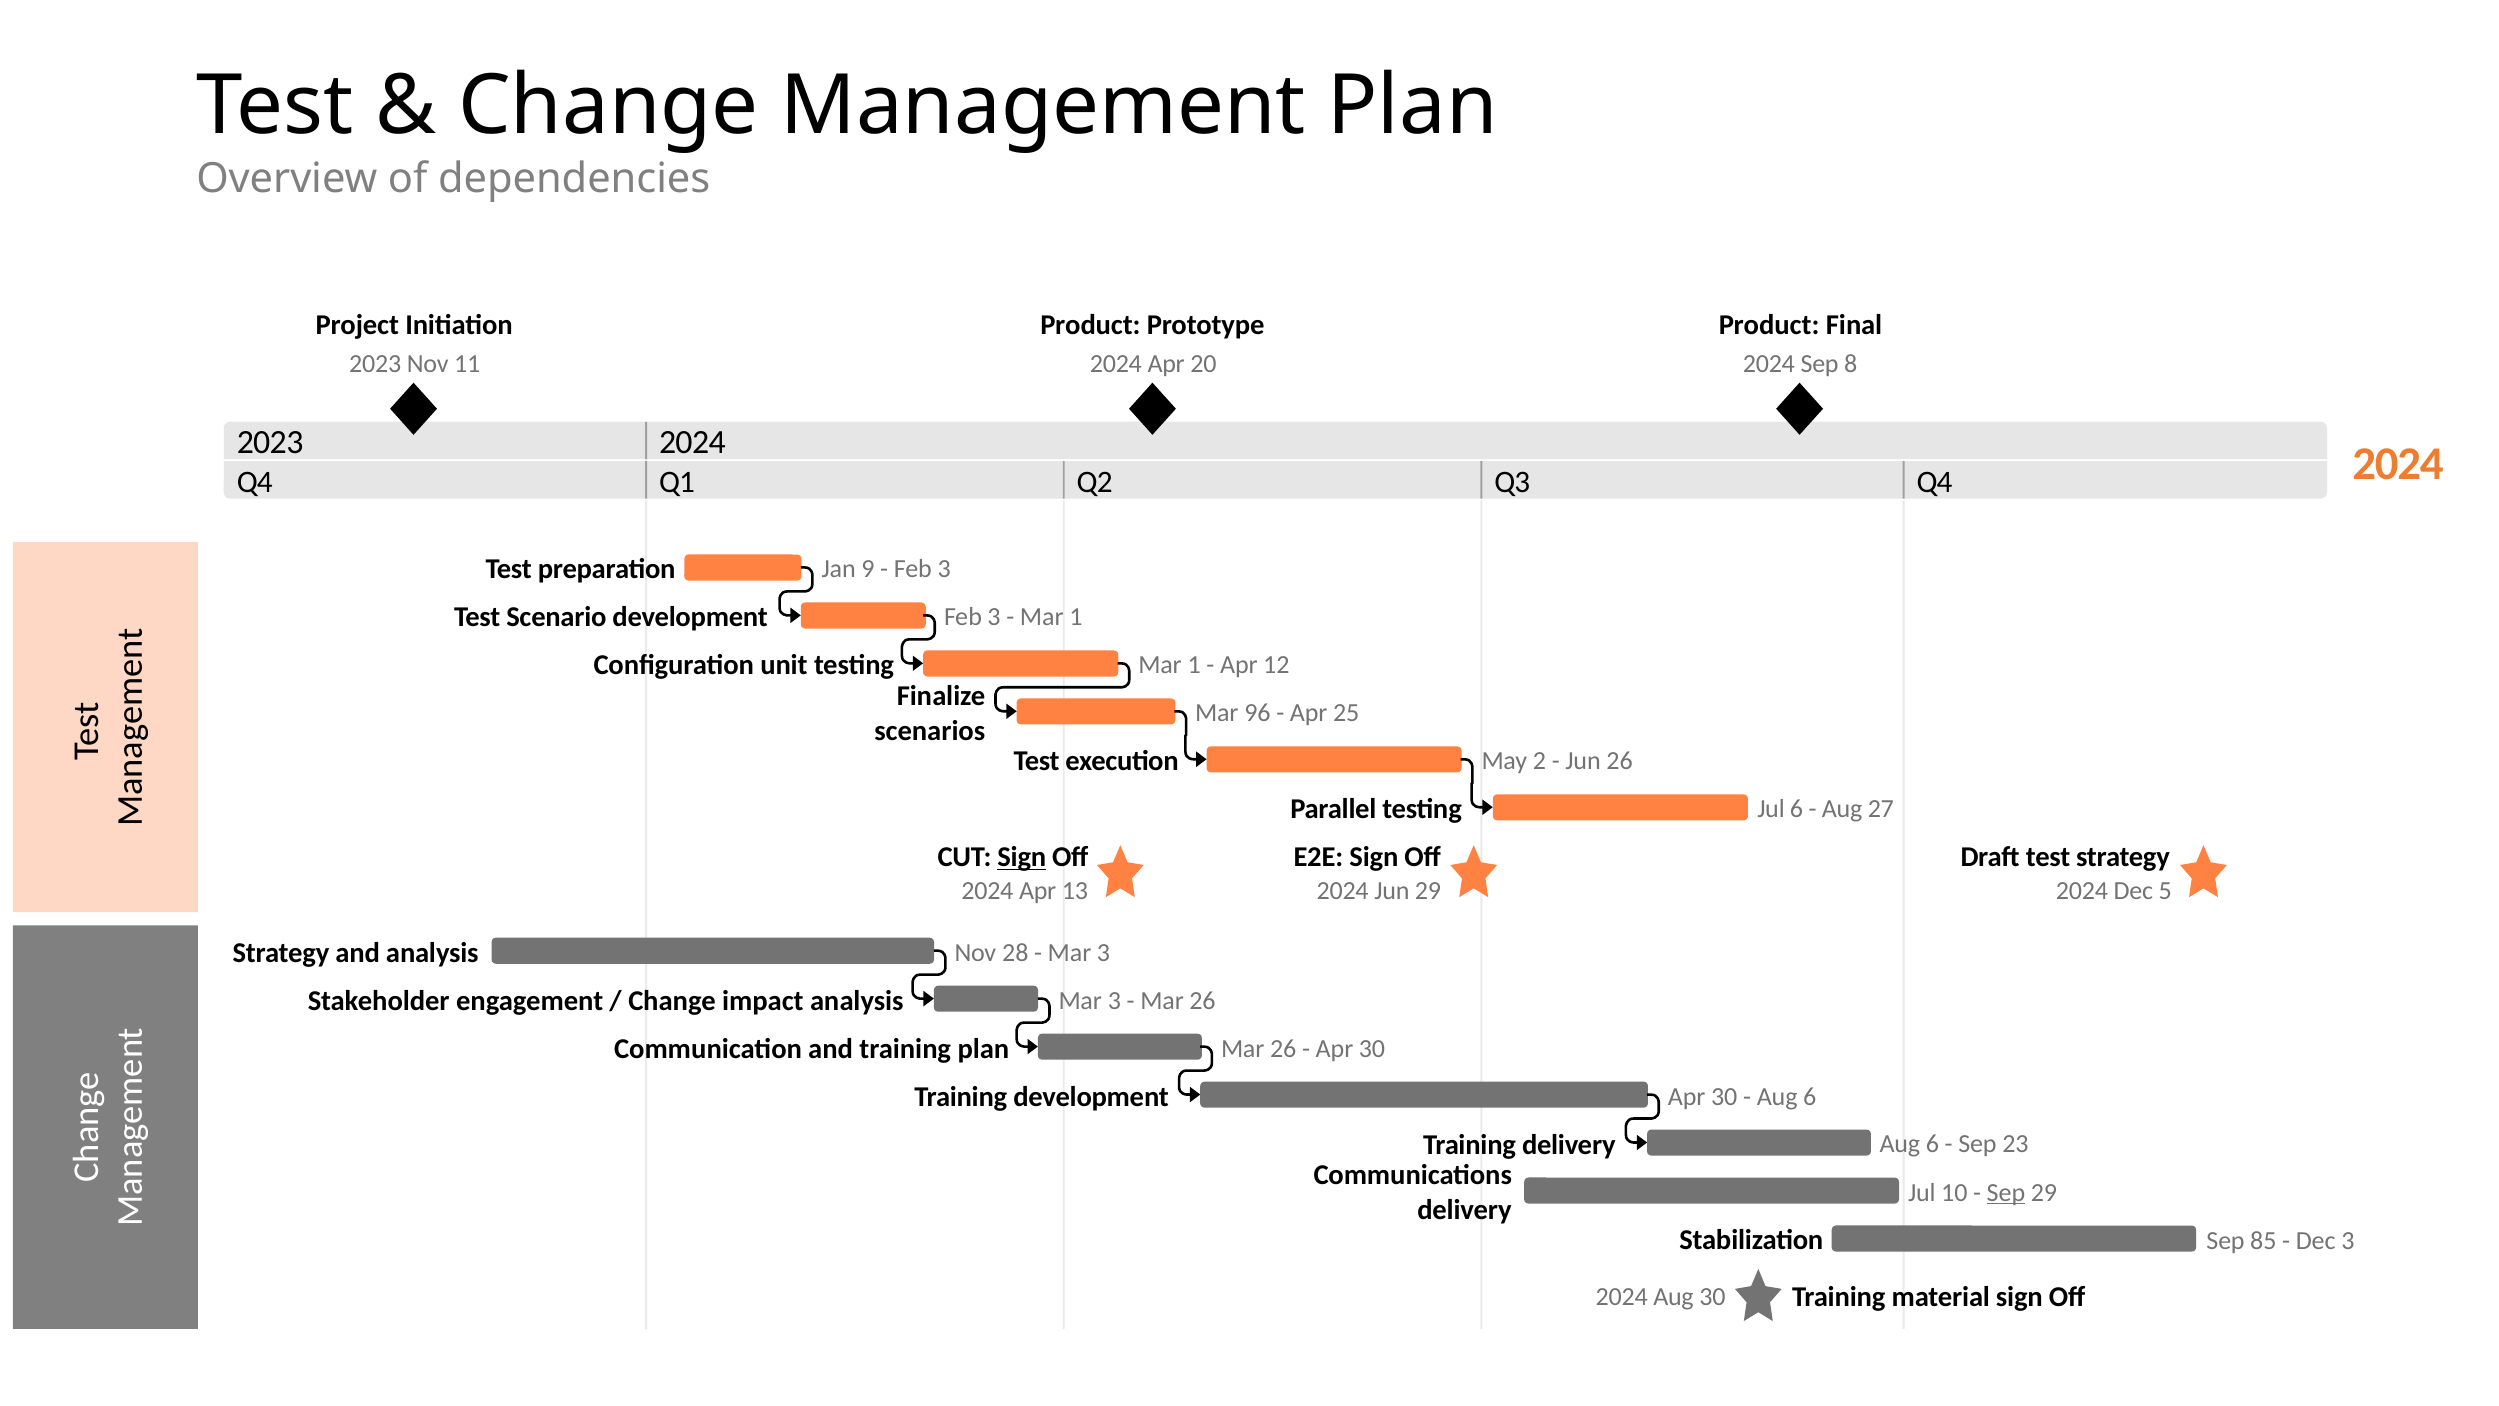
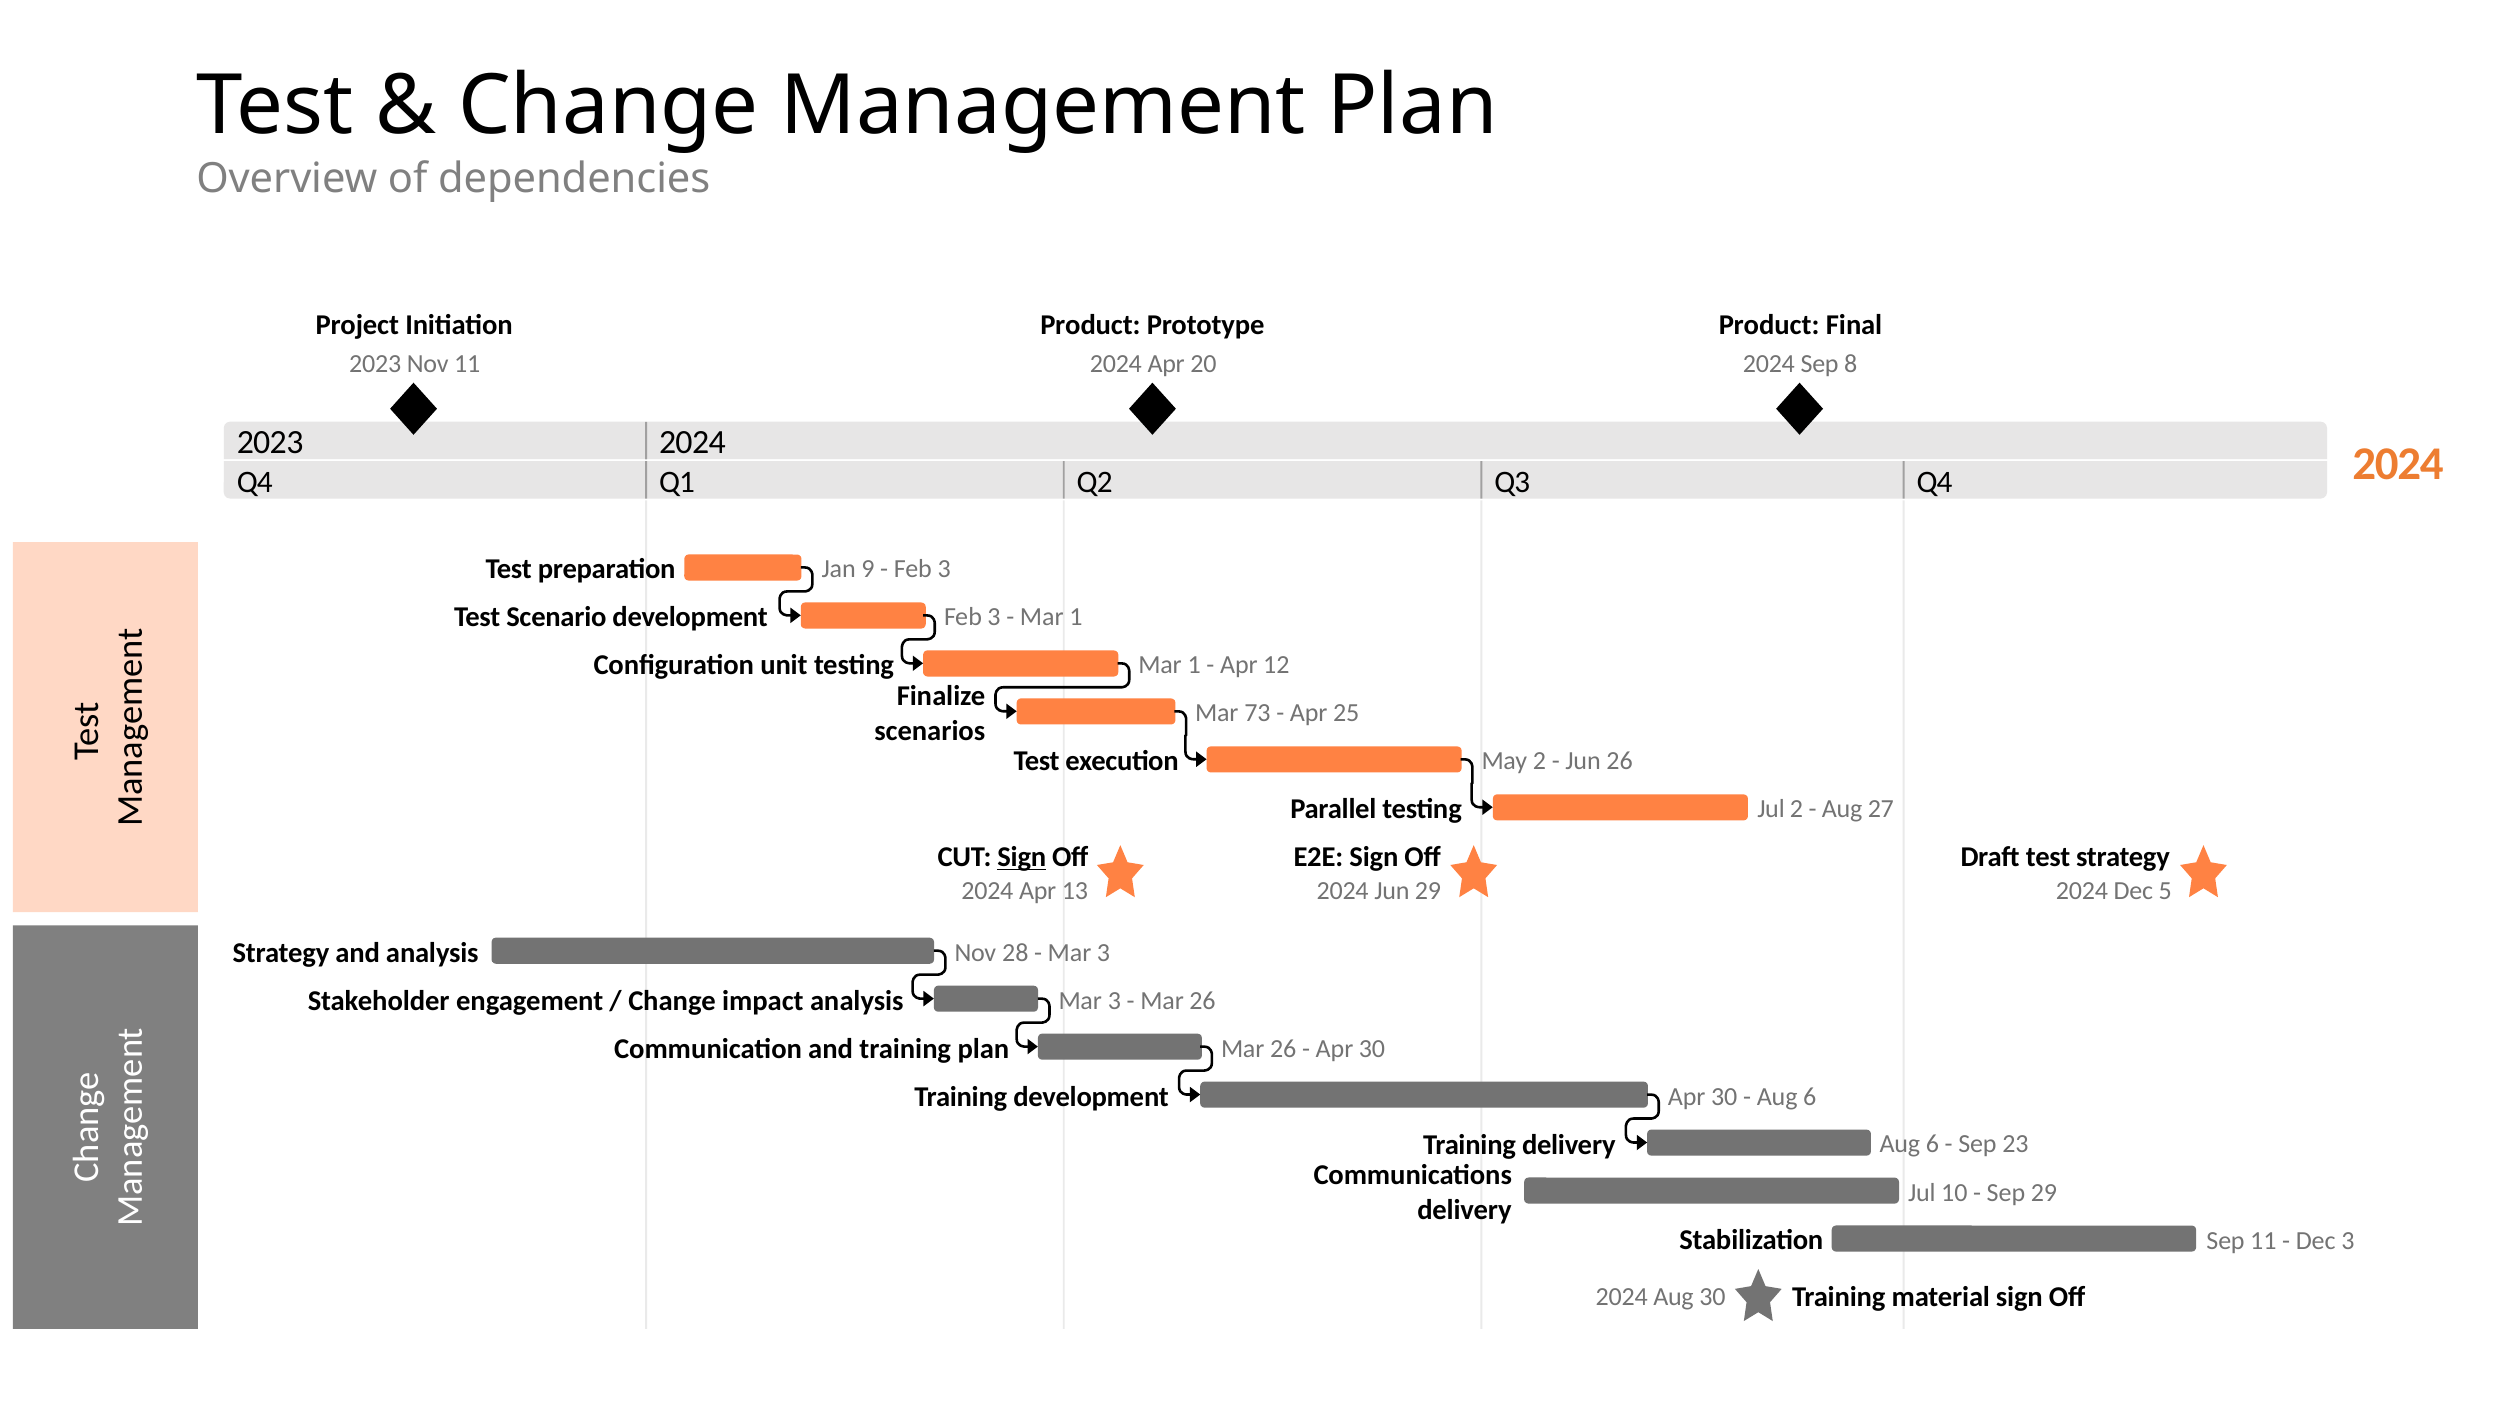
96: 96 -> 73
Jul 6: 6 -> 2
Sep at (2006, 1192) underline: present -> none
Sep 85: 85 -> 11
